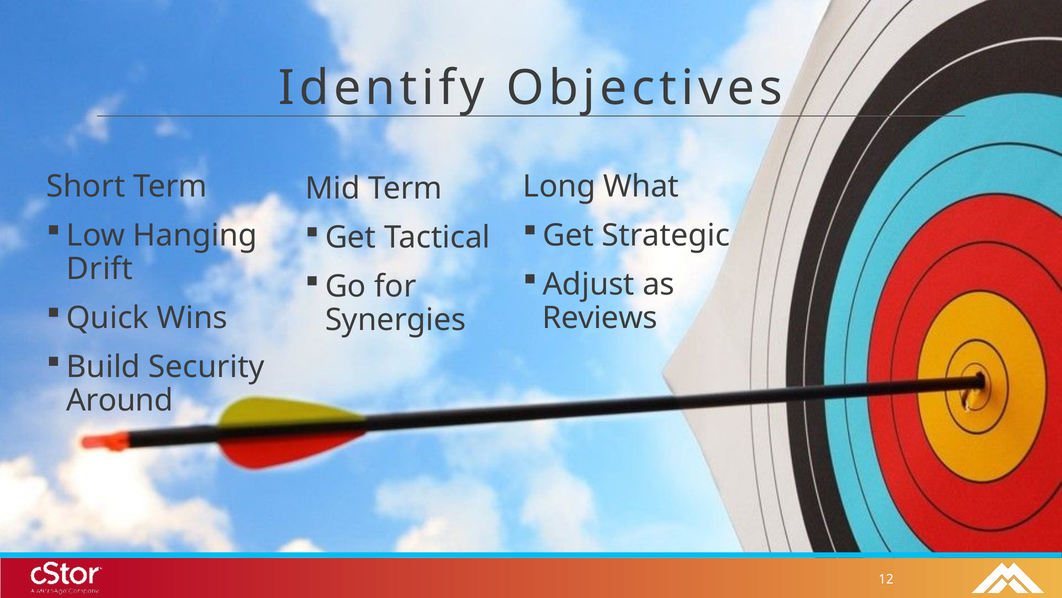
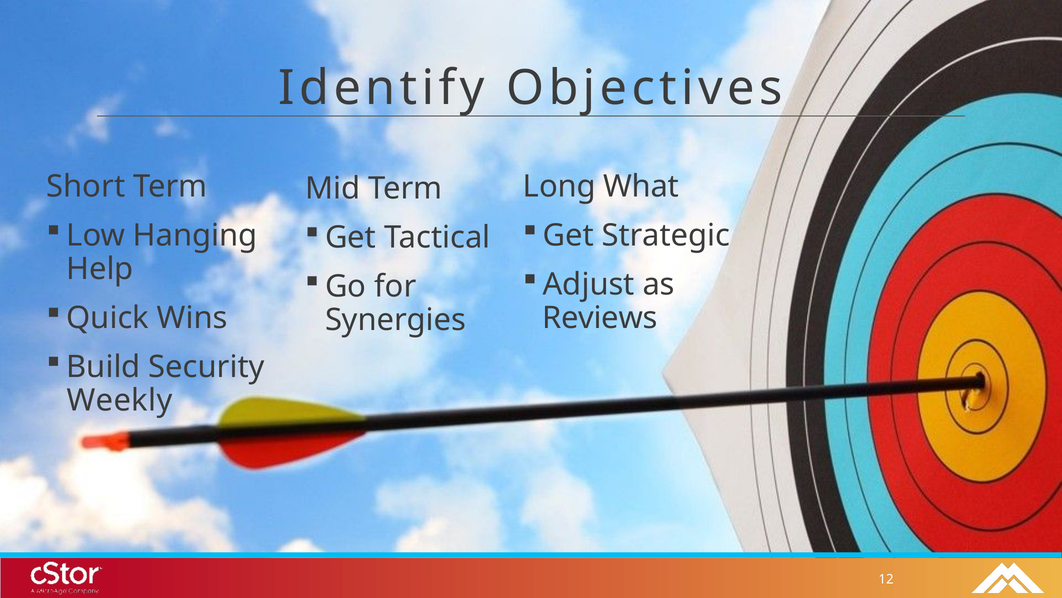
Drift: Drift -> Help
Around: Around -> Weekly
